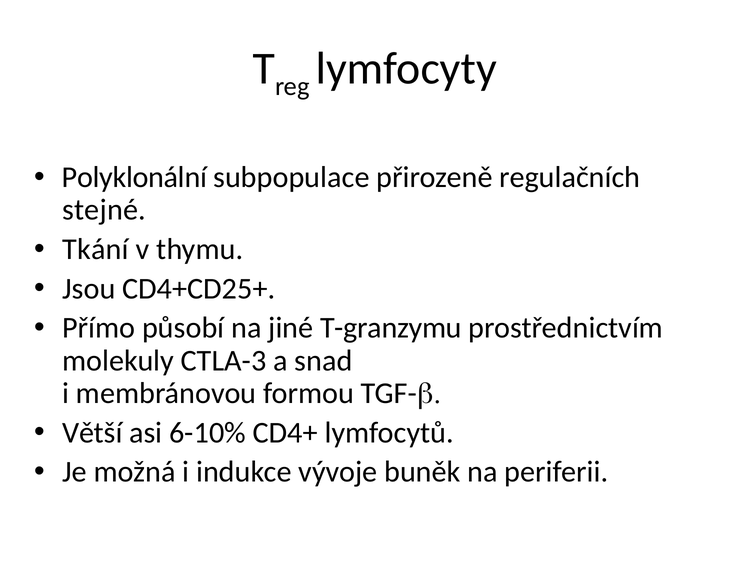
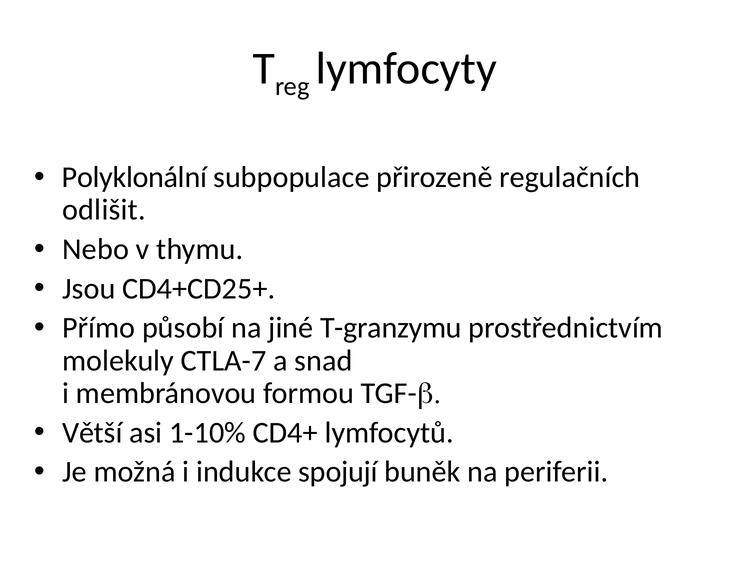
stejné: stejné -> odlišit
Tkání: Tkání -> Nebo
CTLA-3: CTLA-3 -> CTLA-7
6-10%: 6-10% -> 1-10%
vývoje: vývoje -> spojují
